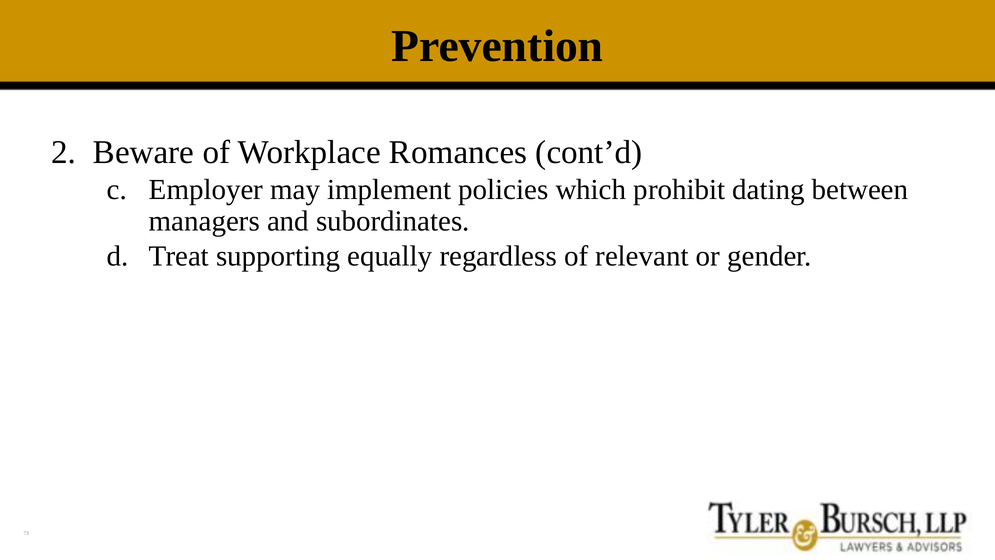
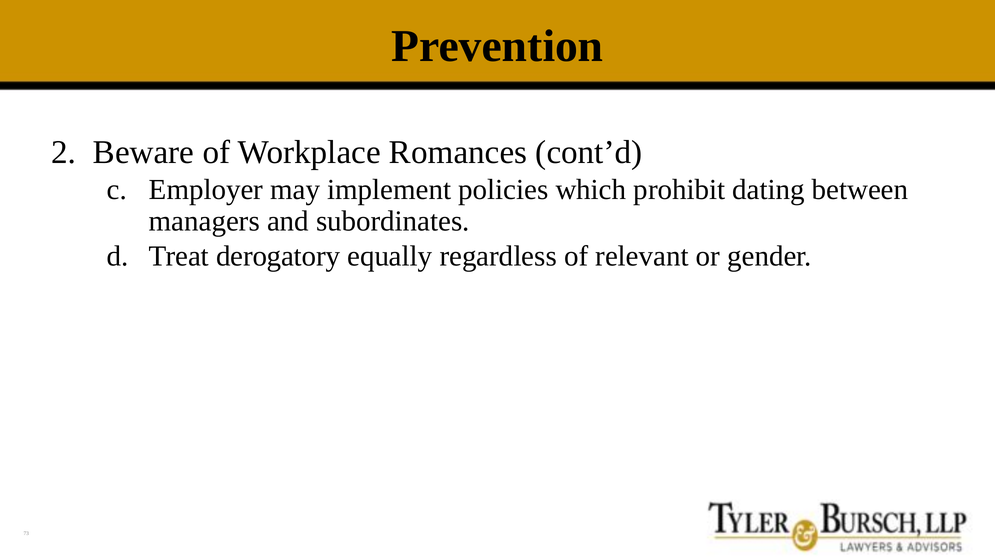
supporting: supporting -> derogatory
